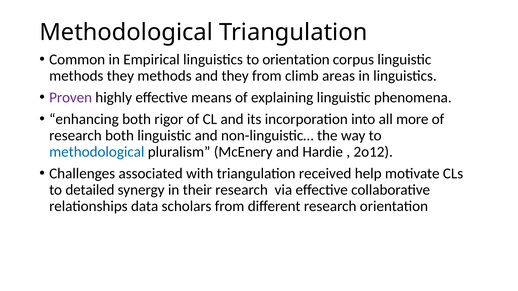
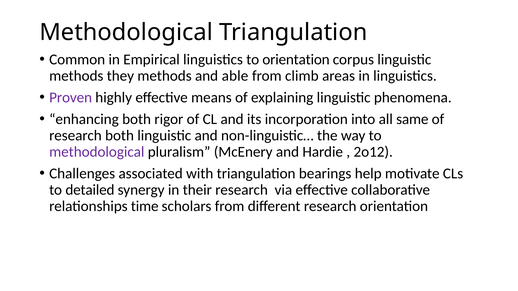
and they: they -> able
more: more -> same
methodological at (97, 152) colour: blue -> purple
received: received -> bearings
data: data -> time
